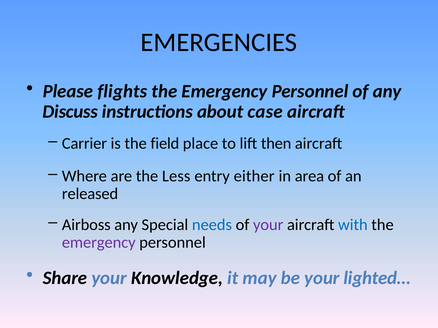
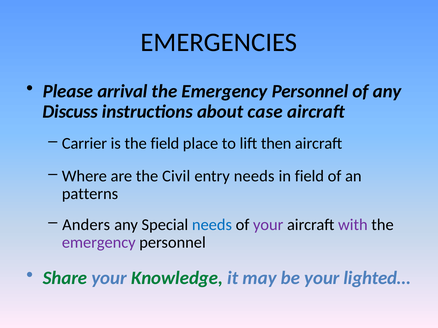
flights: flights -> arrival
Less: Less -> Civil
entry either: either -> needs
in area: area -> field
released: released -> patterns
Airboss: Airboss -> Anders
with colour: blue -> purple
Share colour: black -> green
Knowledge colour: black -> green
